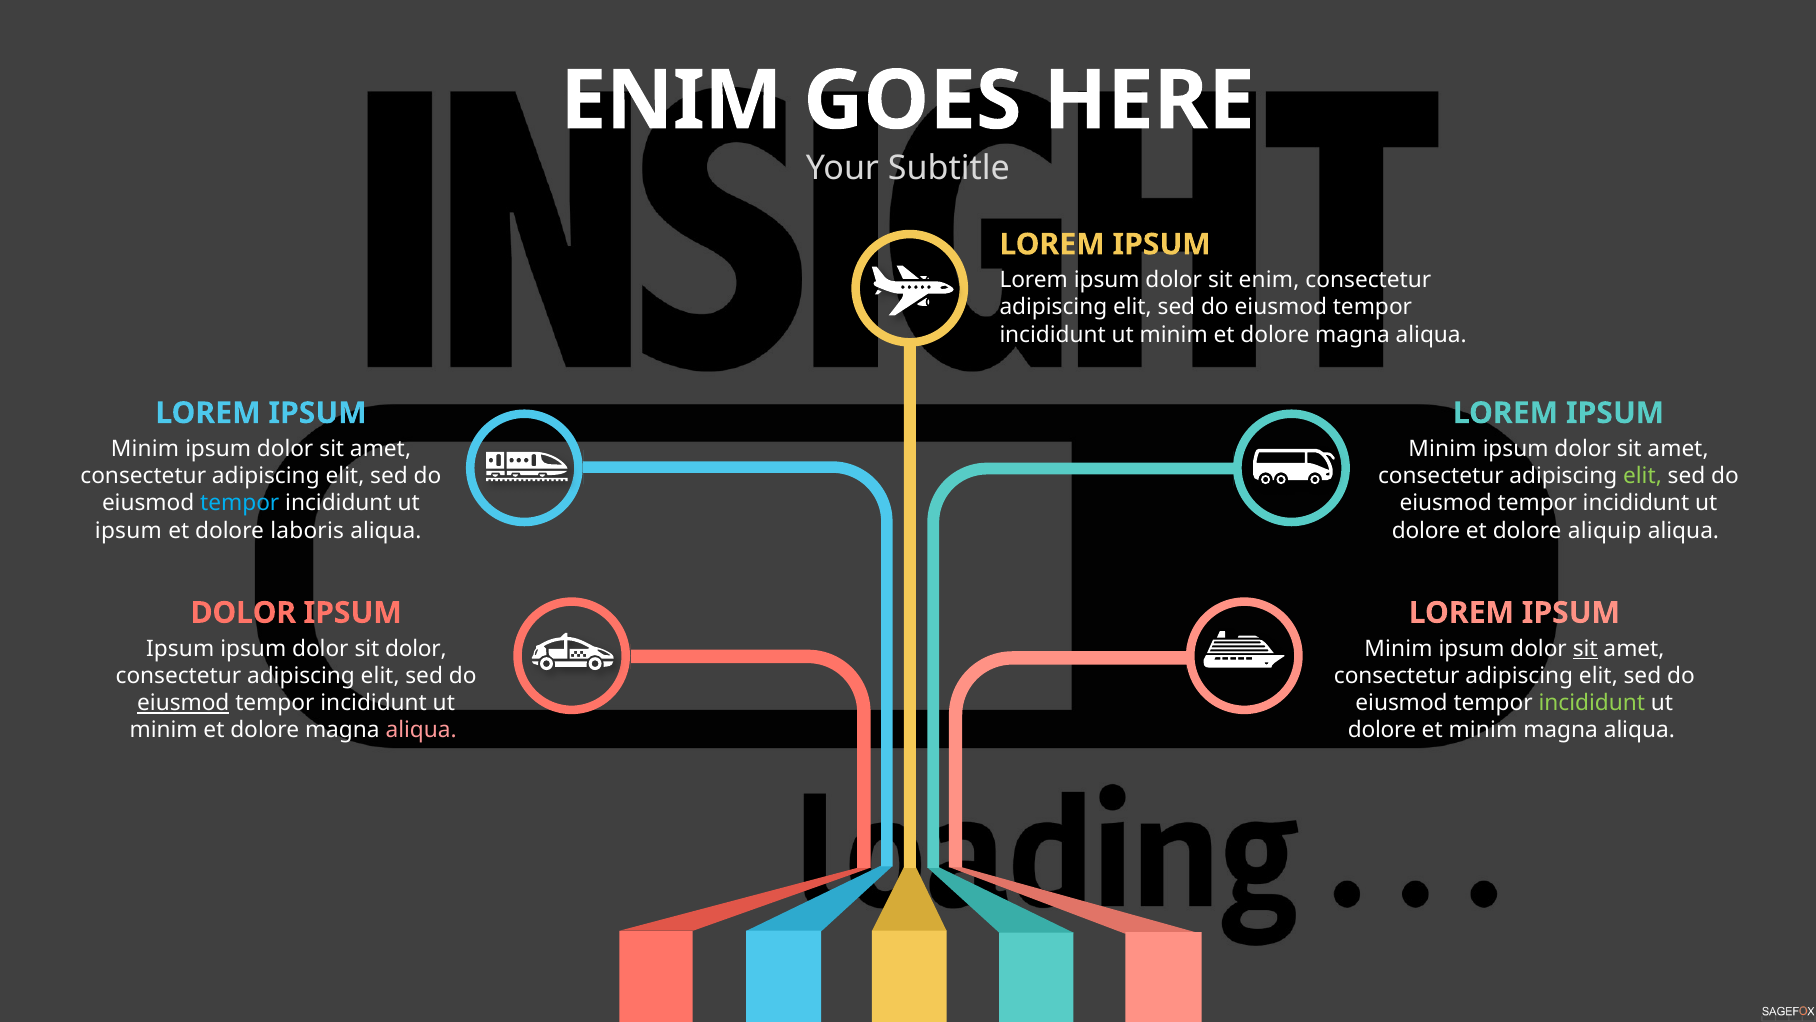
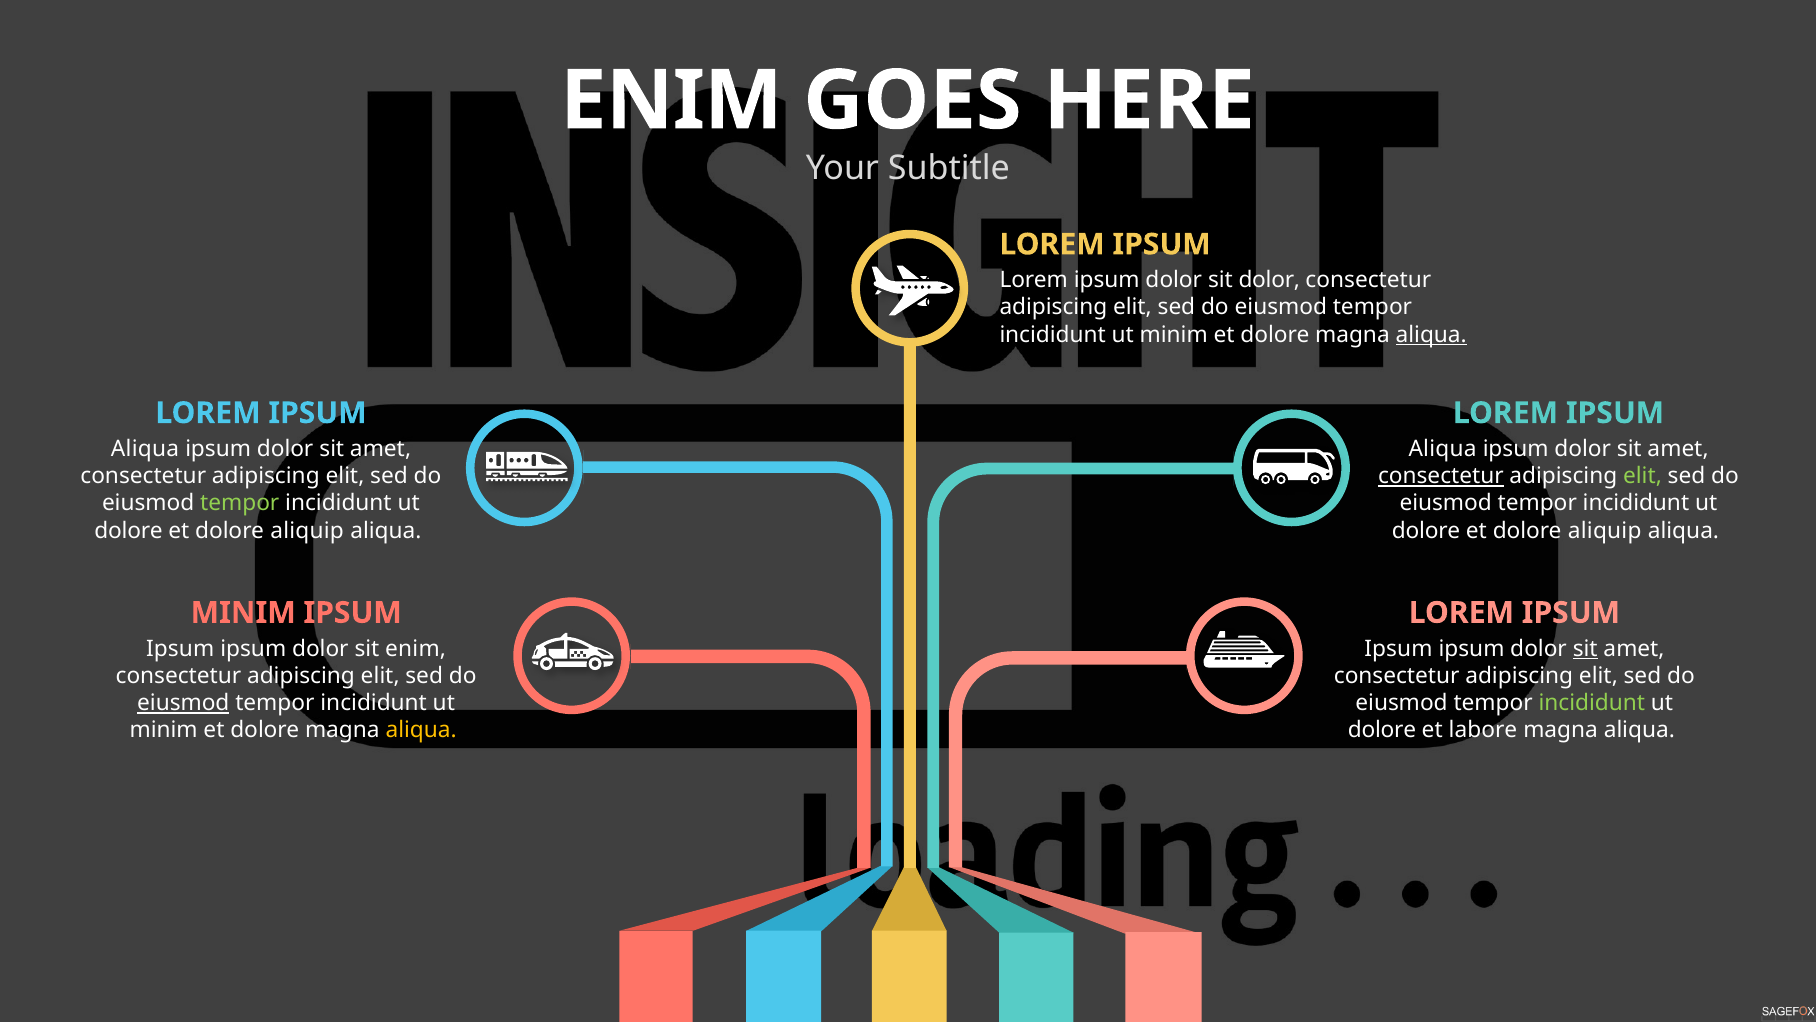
sit enim: enim -> dolor
aliqua at (1431, 335) underline: none -> present
Minim at (145, 449): Minim -> Aliqua
Minim at (1443, 449): Minim -> Aliqua
consectetur at (1441, 476) underline: none -> present
tempor at (240, 503) colour: light blue -> light green
ipsum at (128, 530): ipsum -> dolore
laboris at (307, 530): laboris -> aliquip
DOLOR at (243, 613): DOLOR -> MINIM
sit dolor: dolor -> enim
Minim at (1398, 648): Minim -> Ipsum
aliqua at (421, 730) colour: pink -> yellow
et minim: minim -> labore
